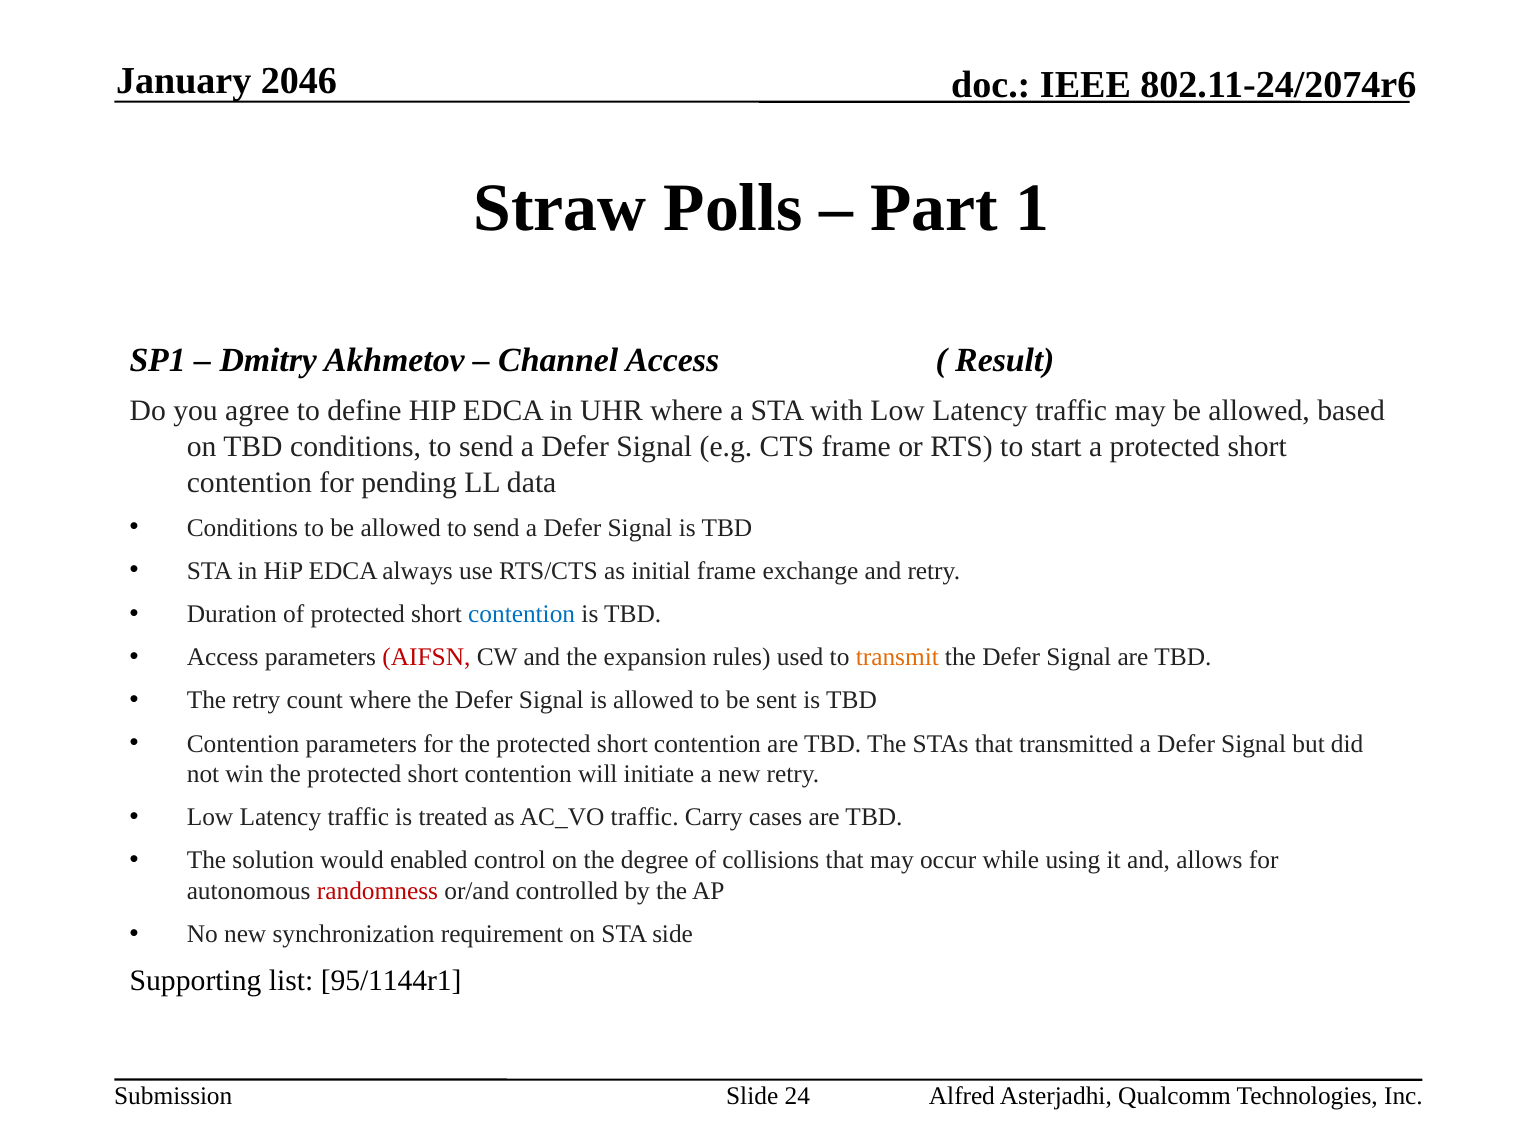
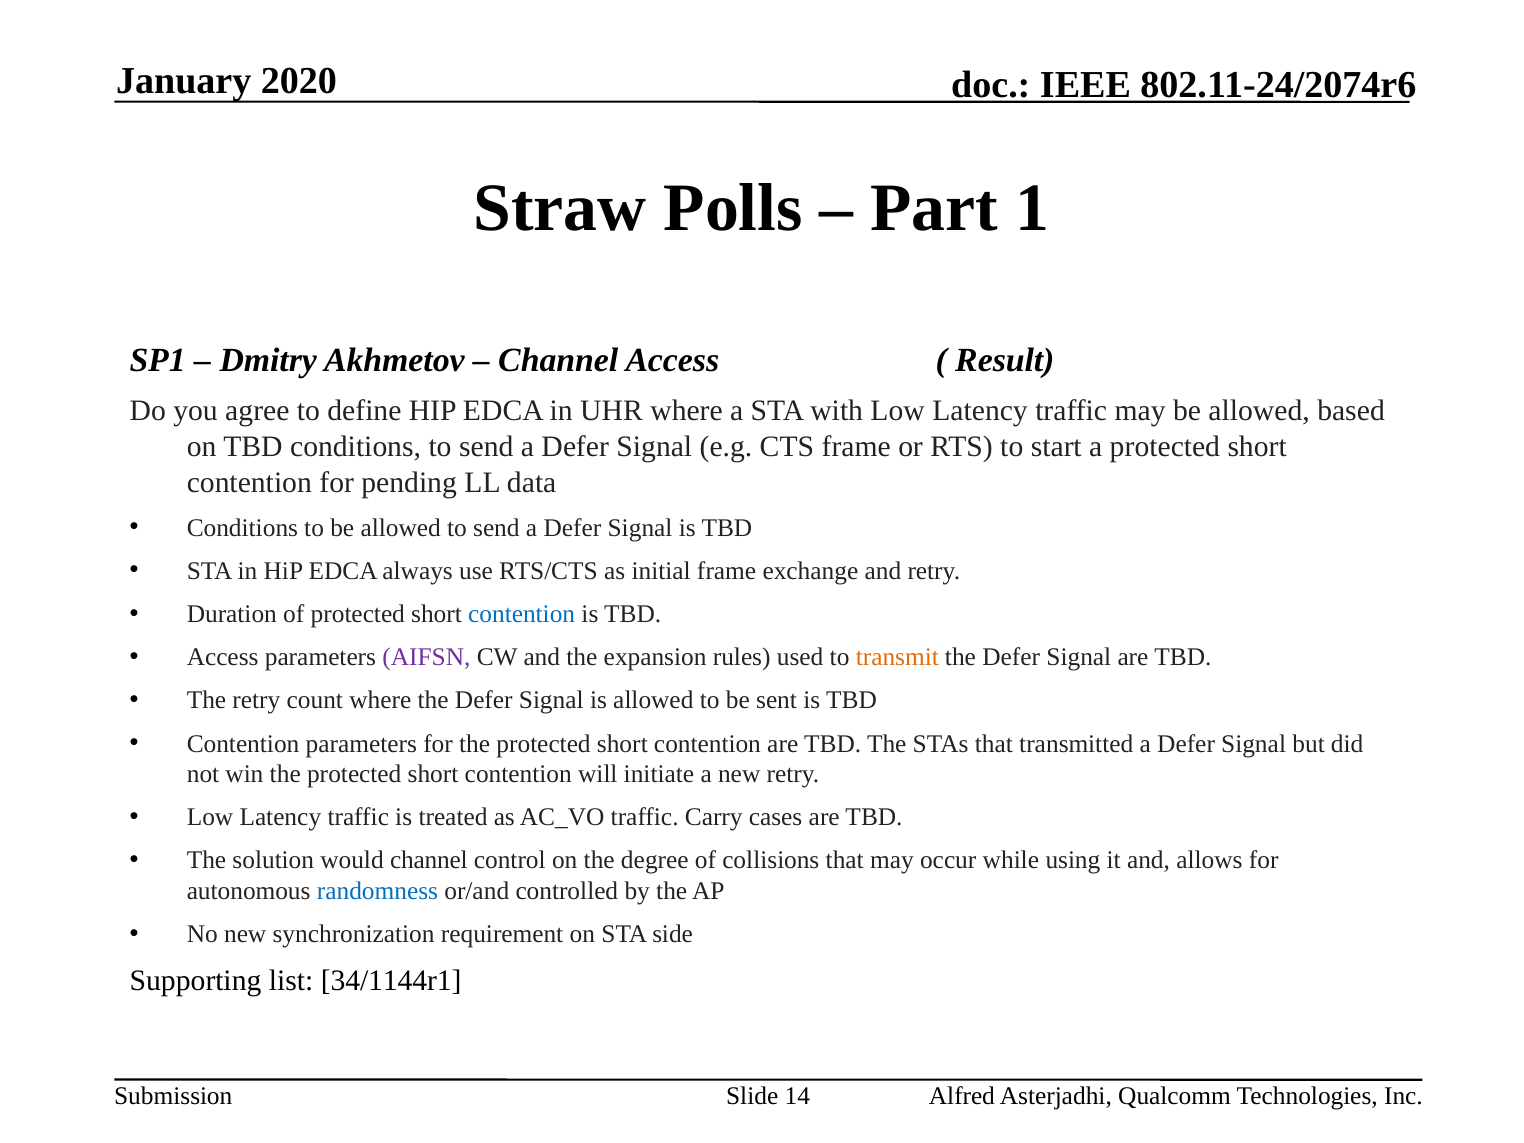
2046: 2046 -> 2020
AIFSN colour: red -> purple
would enabled: enabled -> channel
randomness colour: red -> blue
95/1144r1: 95/1144r1 -> 34/1144r1
24: 24 -> 14
